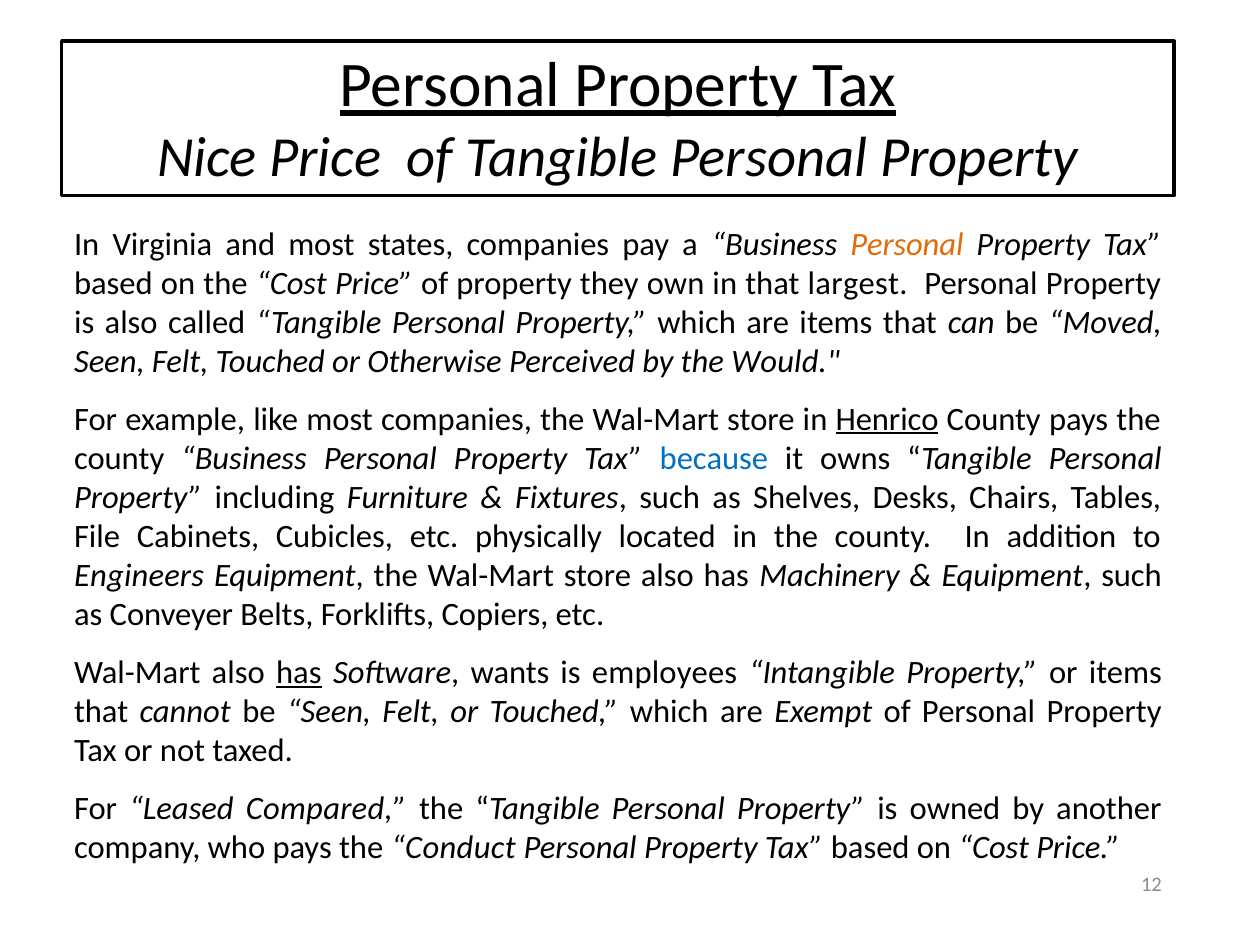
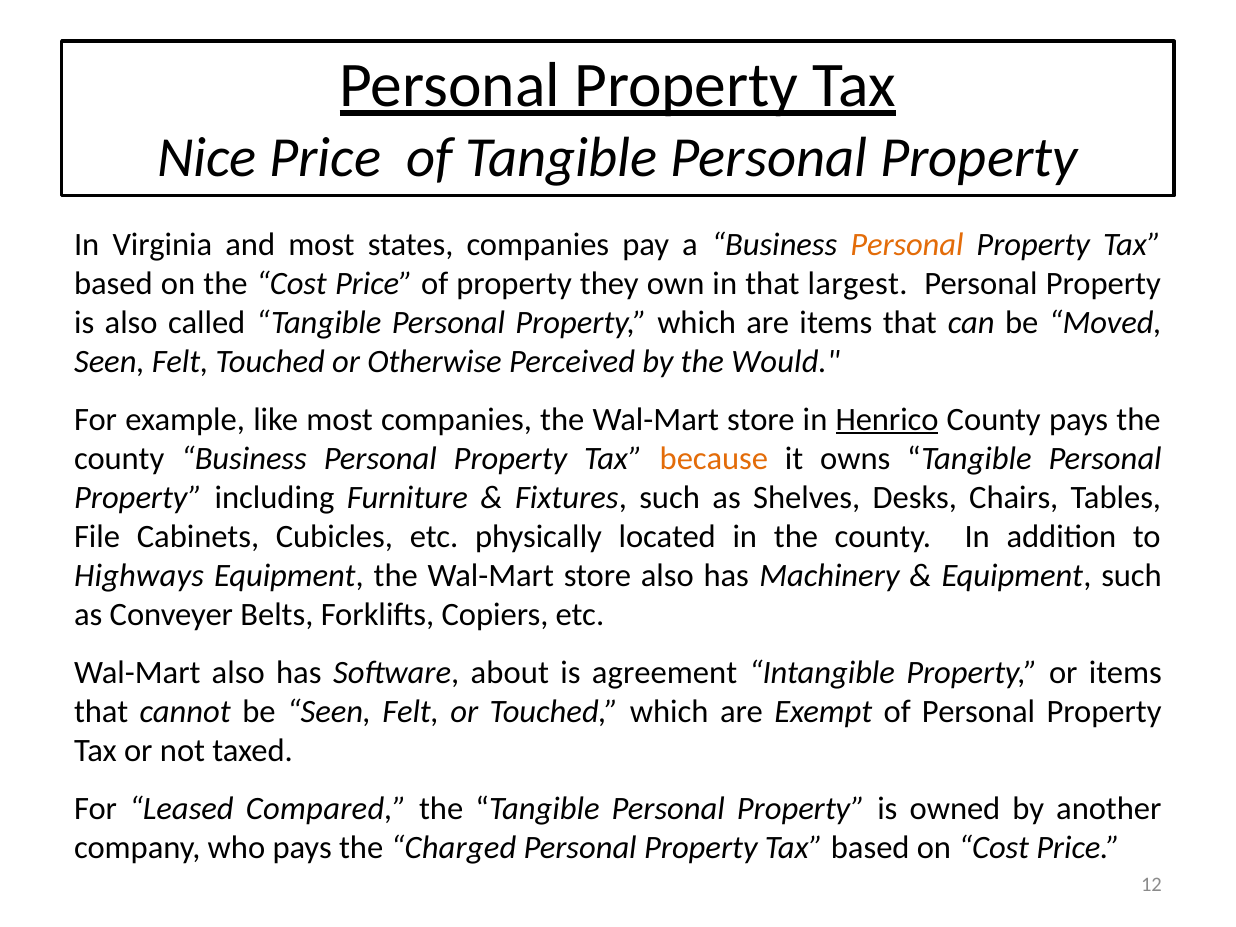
because colour: blue -> orange
Engineers: Engineers -> Highways
has at (299, 673) underline: present -> none
wants: wants -> about
employees: employees -> agreement
Conduct: Conduct -> Charged
